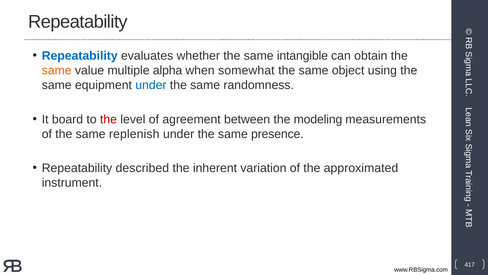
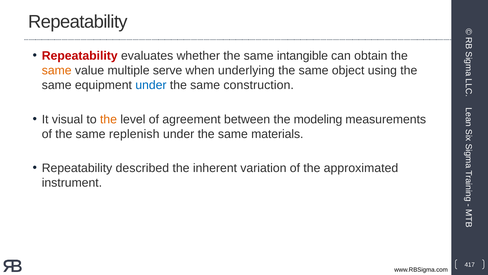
Repeatability at (80, 56) colour: blue -> red
alpha: alpha -> serve
somewhat: somewhat -> underlying
randomness: randomness -> construction
board: board -> visual
the at (108, 119) colour: red -> orange
presence: presence -> materials
